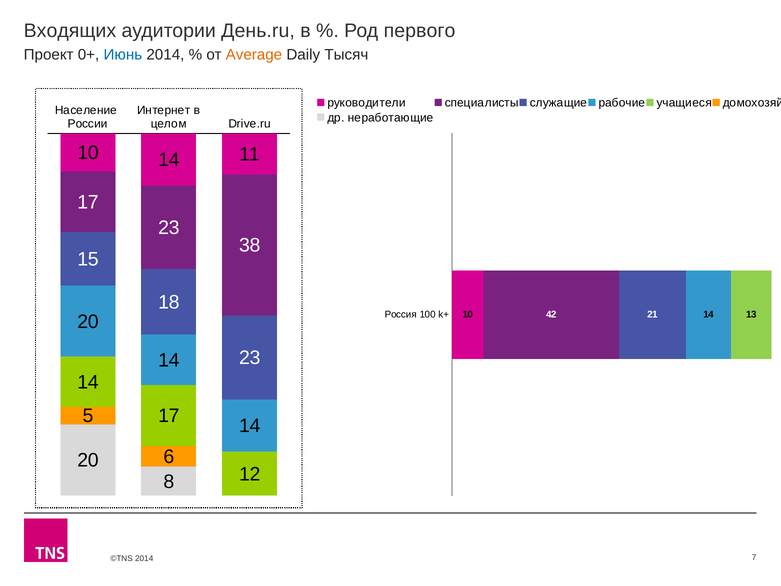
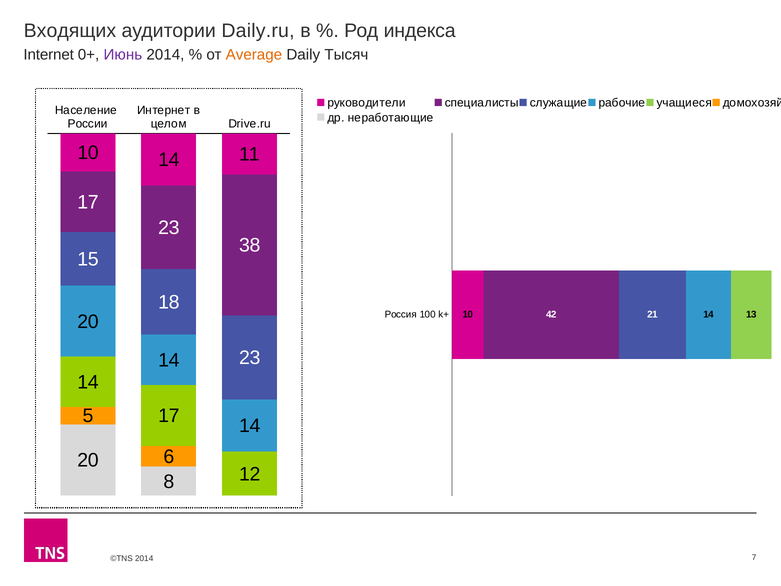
День.ru: День.ru -> Daily.ru
первого: первого -> индекса
Проект: Проект -> Internet
Июнь colour: blue -> purple
